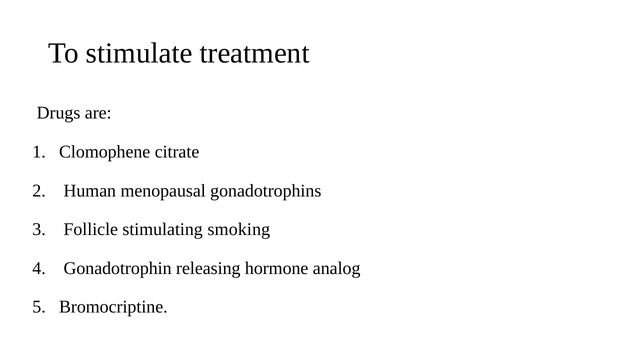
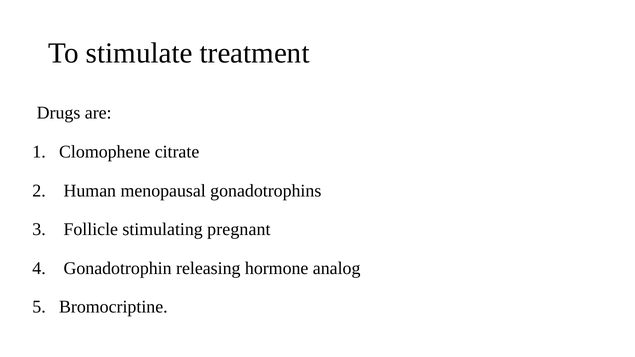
smoking: smoking -> pregnant
